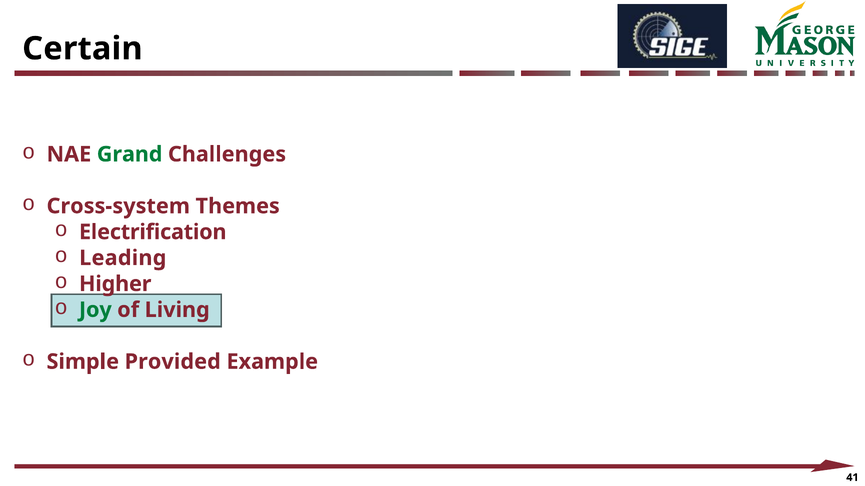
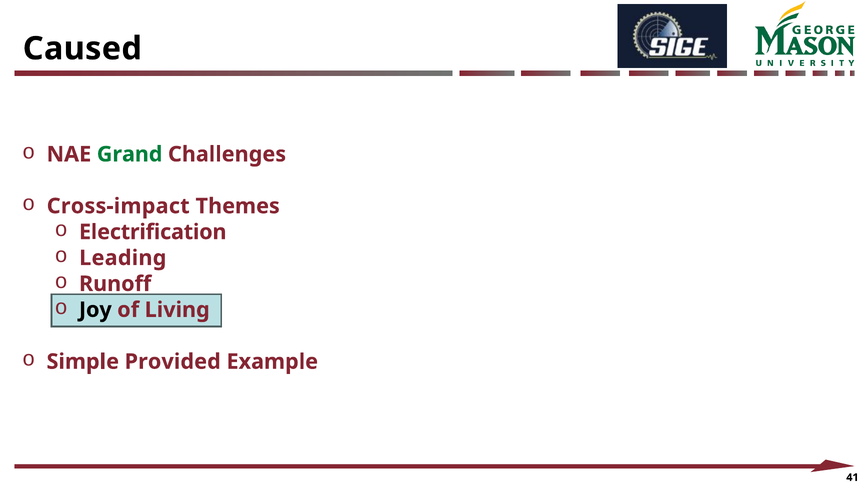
Certain: Certain -> Caused
Cross-system: Cross-system -> Cross-impact
Higher: Higher -> Runoff
Joy colour: green -> black
